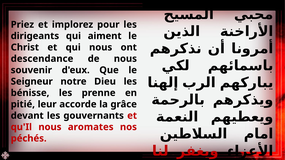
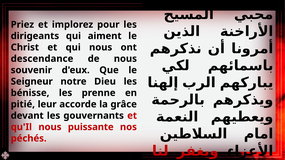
aromates: aromates -> puissante
